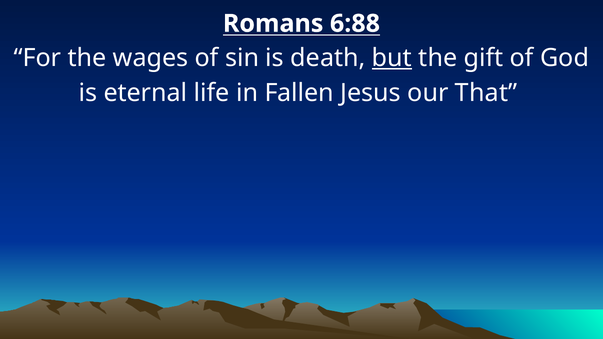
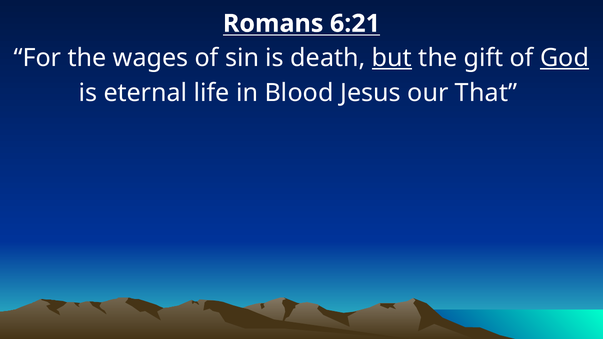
6:88: 6:88 -> 6:21
God underline: none -> present
Fallen: Fallen -> Blood
